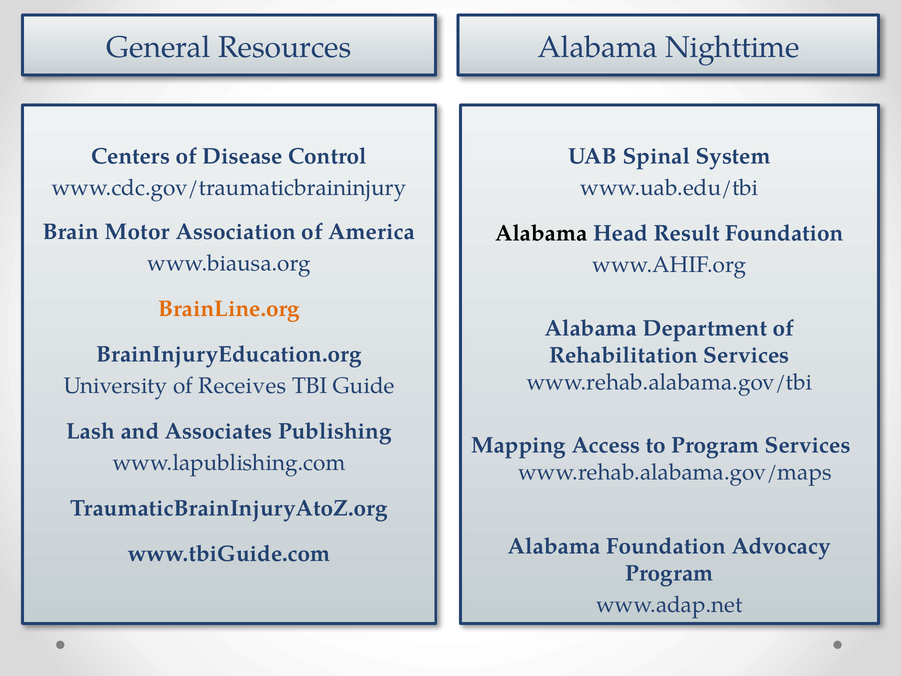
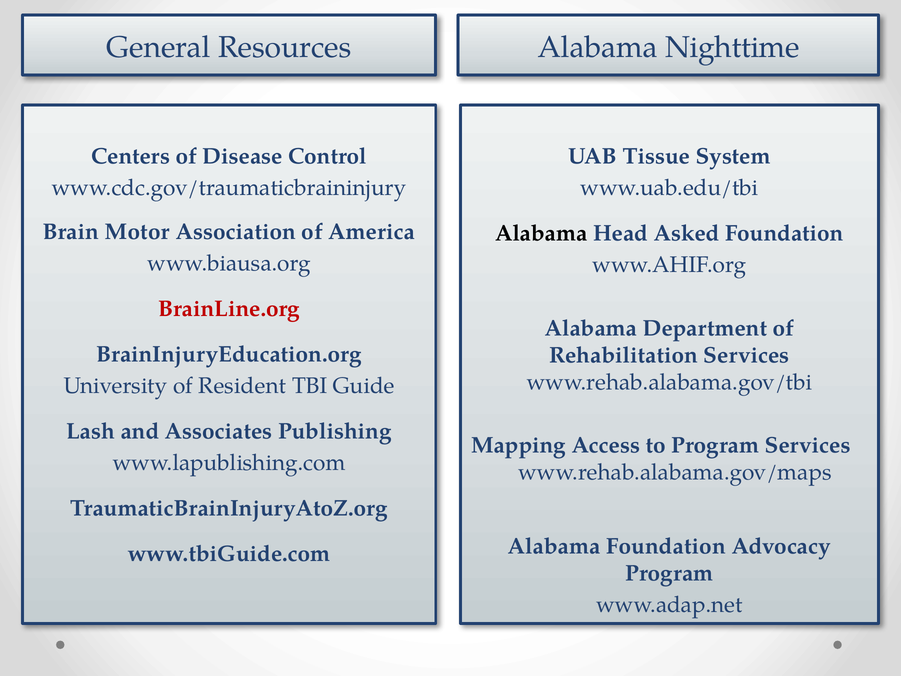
Spinal: Spinal -> Tissue
Result: Result -> Asked
BrainLine.org colour: orange -> red
Receives: Receives -> Resident
